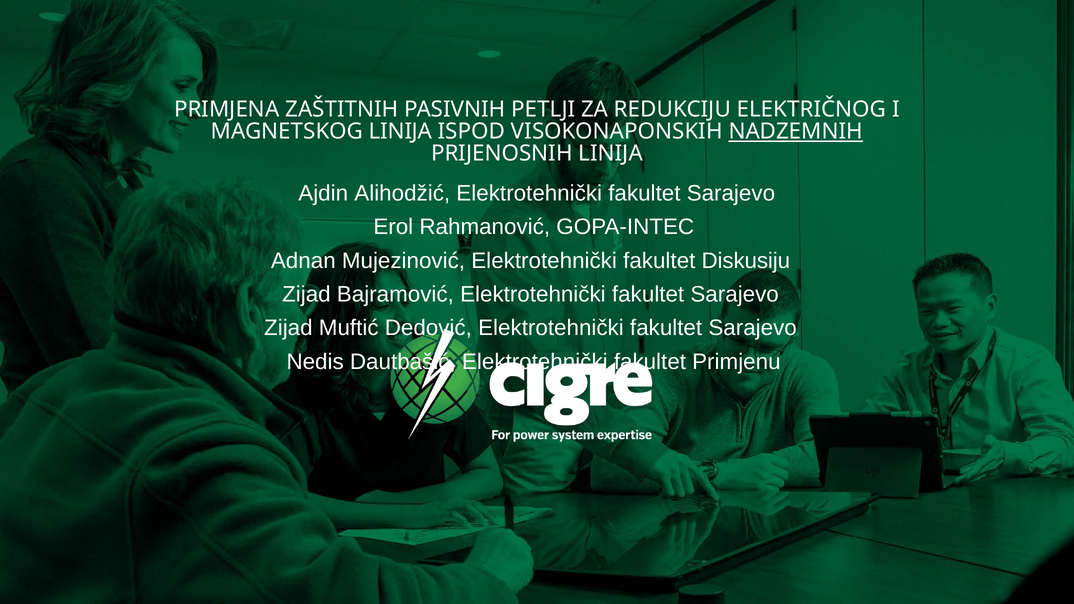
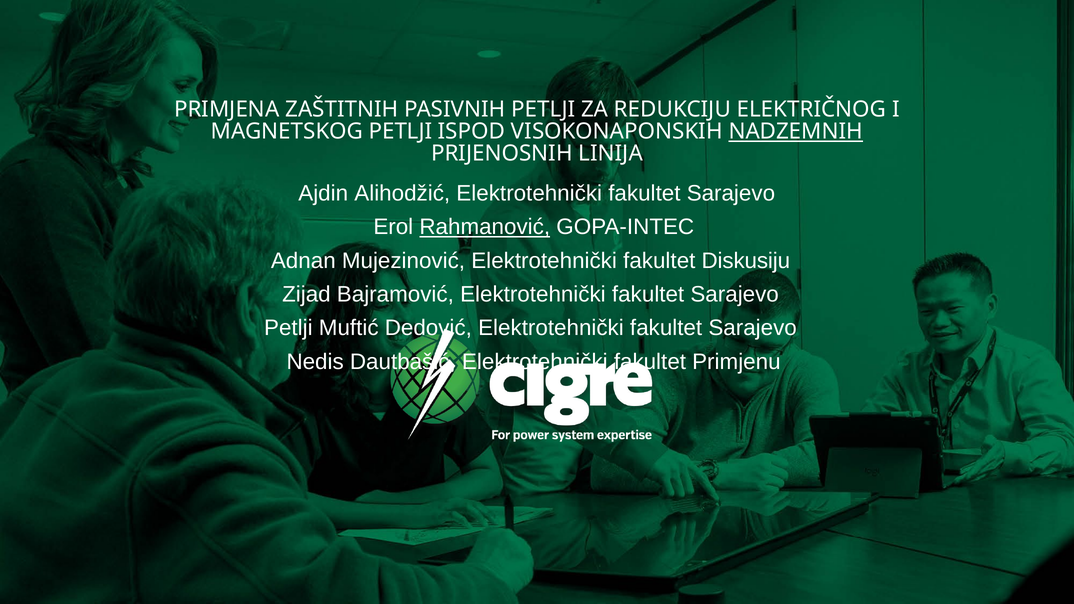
MAGNETSKOG LINIJA: LINIJA -> PETLJI
Rahmanović underline: none -> present
Zijad at (288, 328): Zijad -> Petlji
